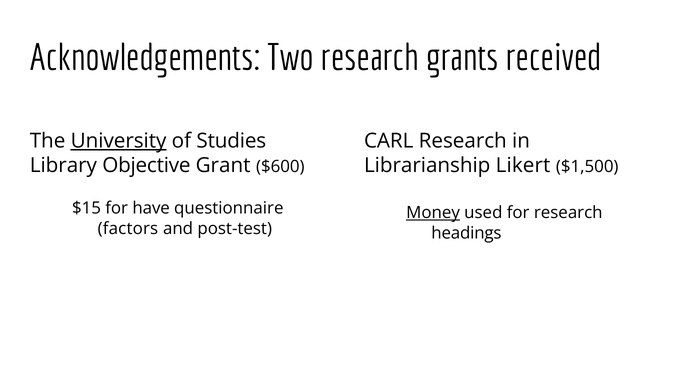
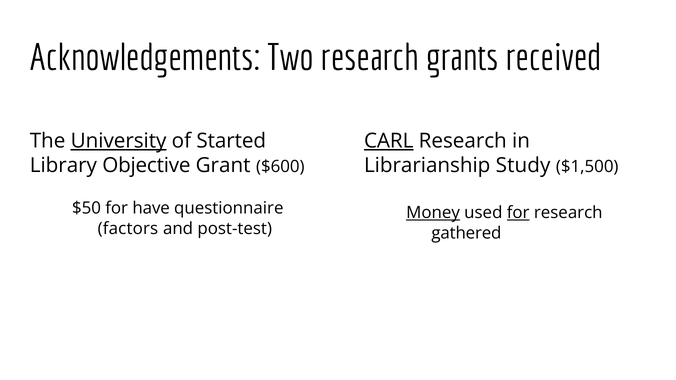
Studies: Studies -> Started
CARL underline: none -> present
Likert: Likert -> Study
$15: $15 -> $50
for at (518, 213) underline: none -> present
headings: headings -> gathered
